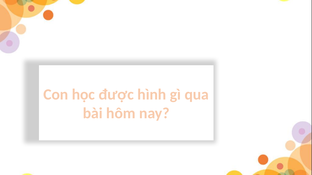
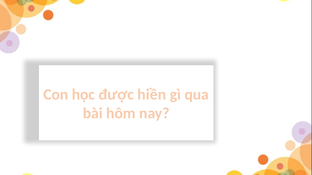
hình: hình -> hiền
